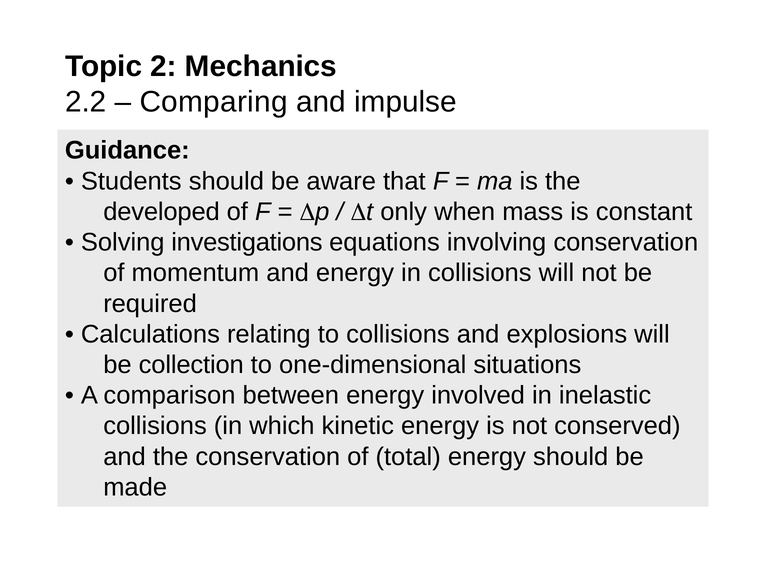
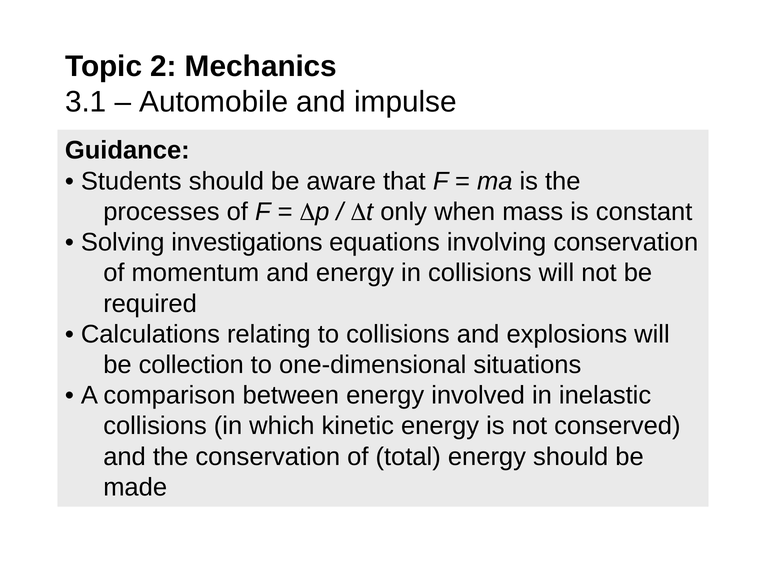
2.2: 2.2 -> 3.1
Comparing: Comparing -> Automobile
developed: developed -> processes
